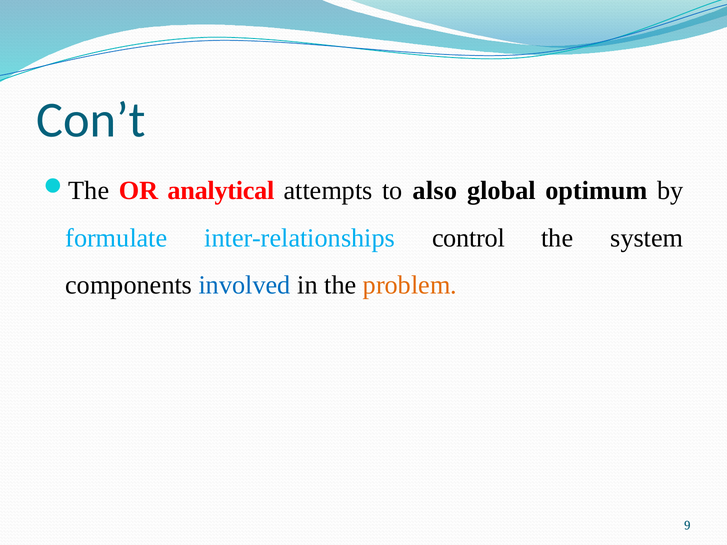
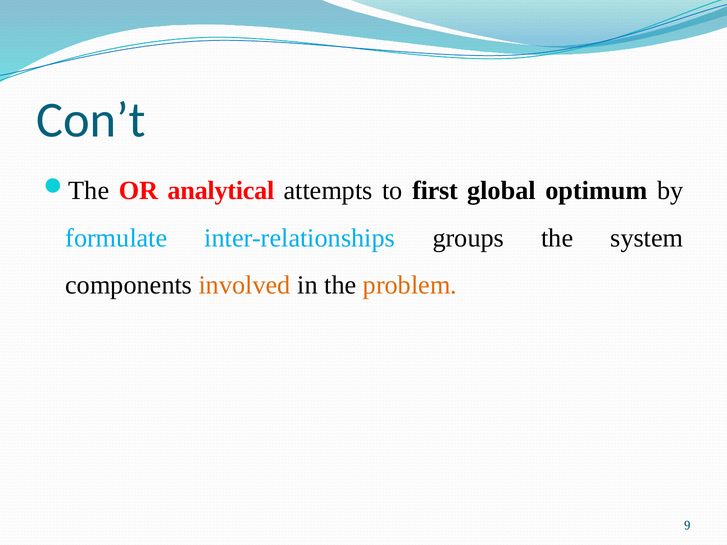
also: also -> first
control: control -> groups
involved colour: blue -> orange
